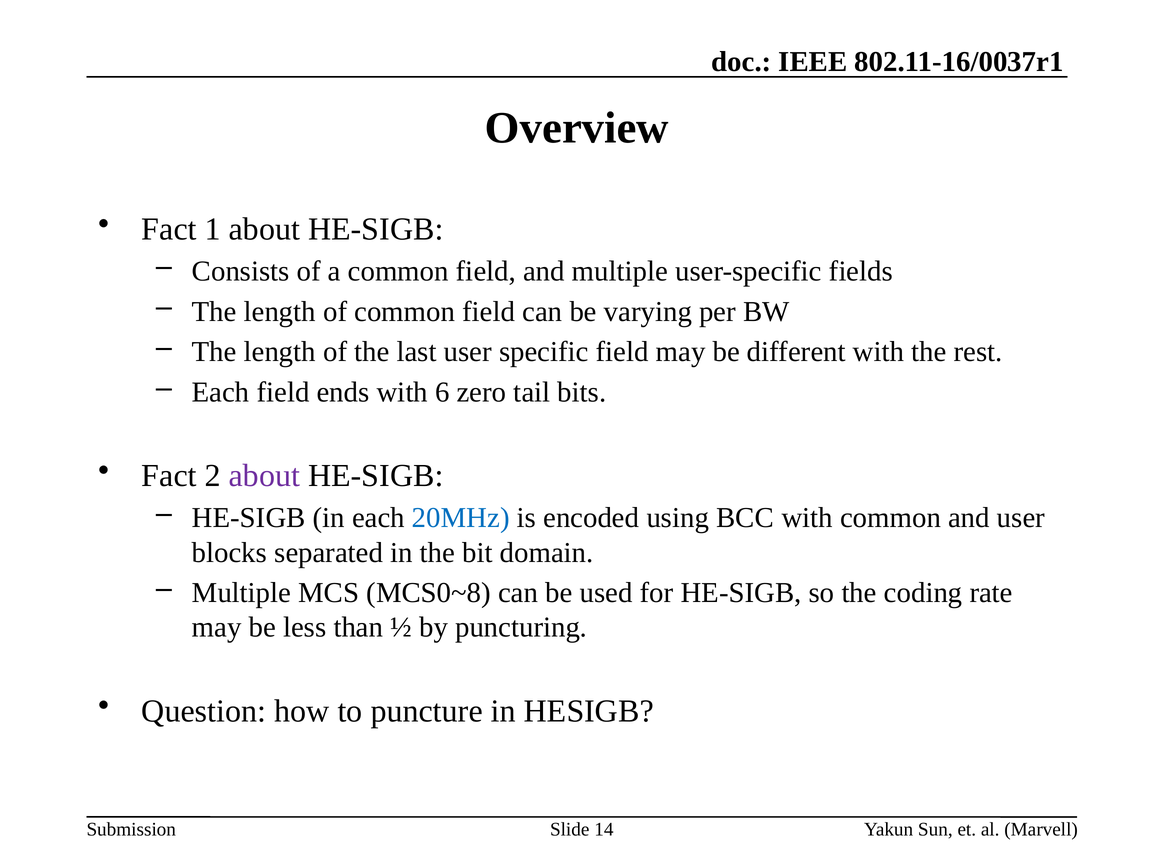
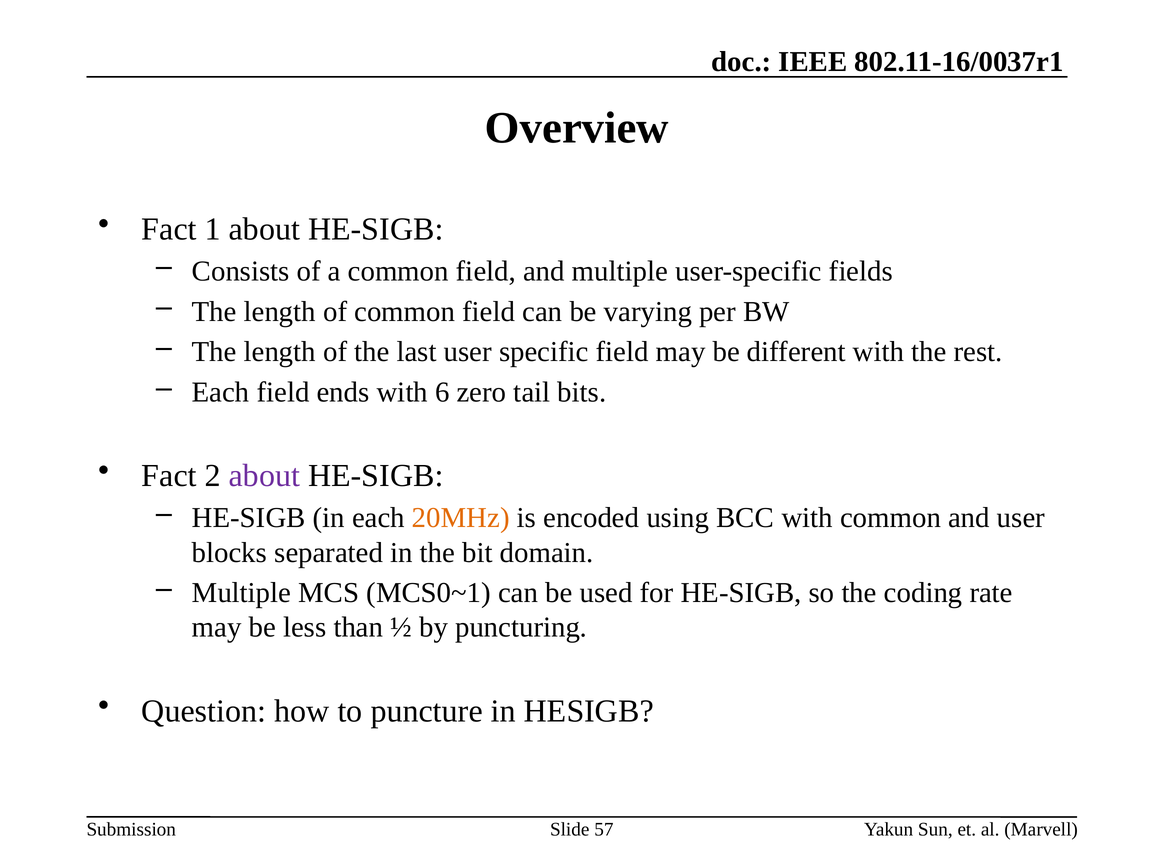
20MHz colour: blue -> orange
MCS0~8: MCS0~8 -> MCS0~1
14: 14 -> 57
